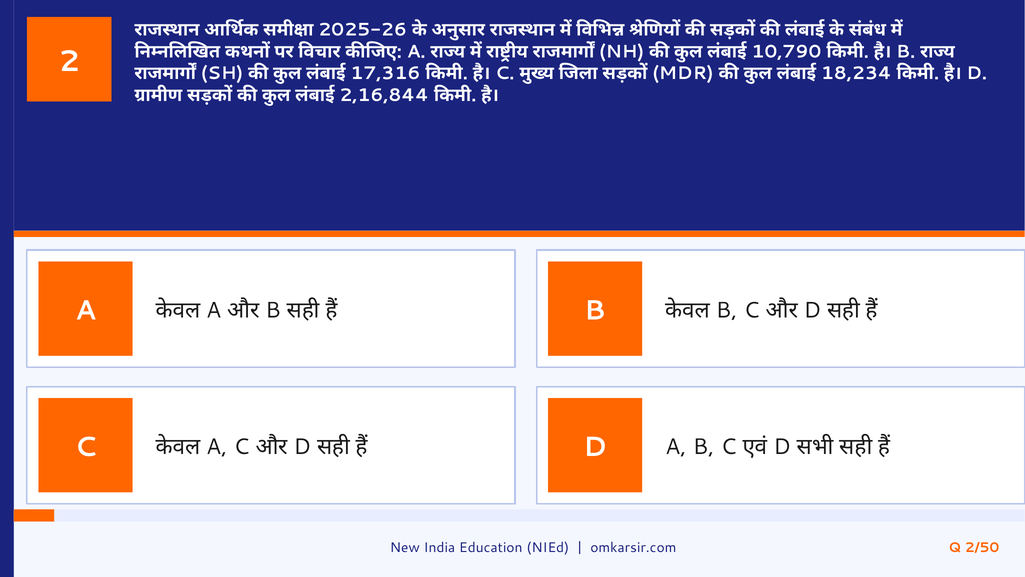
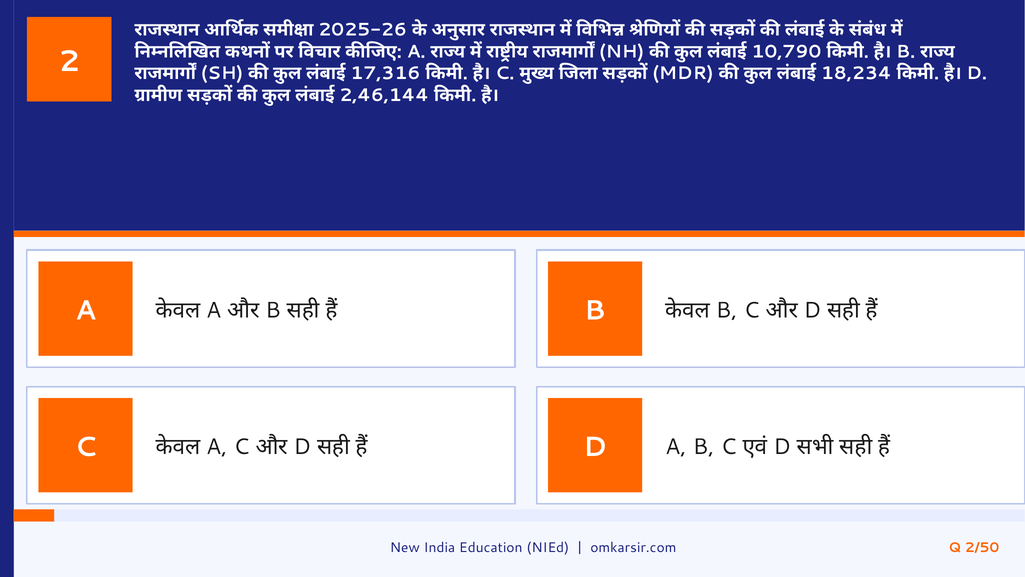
2,16,844: 2,16,844 -> 2,46,144
